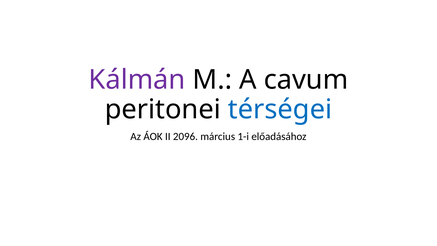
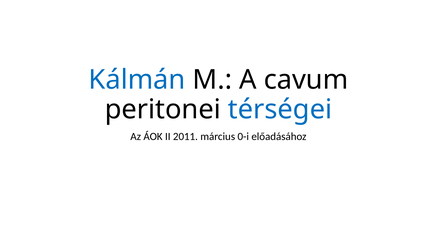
Kálmán colour: purple -> blue
2096: 2096 -> 2011
1-i: 1-i -> 0-i
